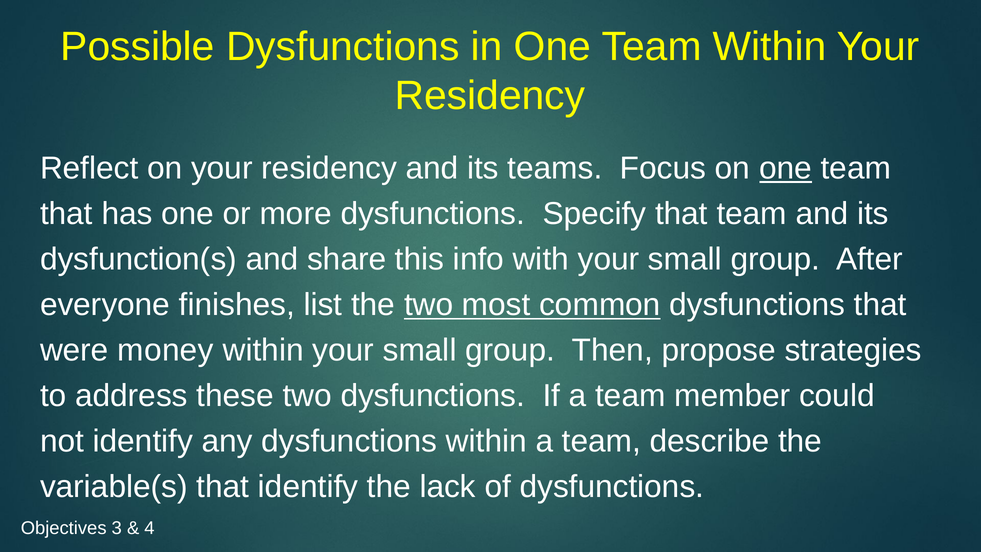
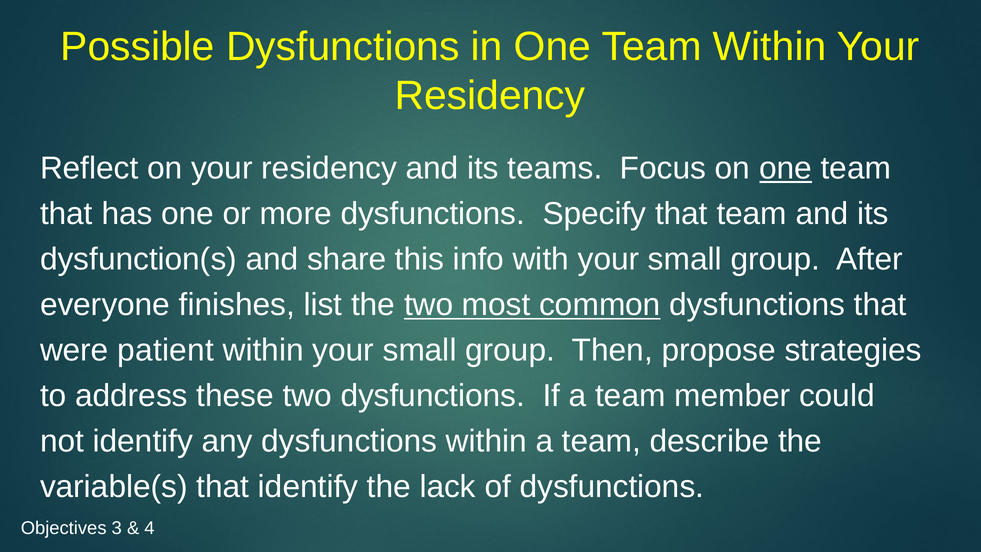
money: money -> patient
